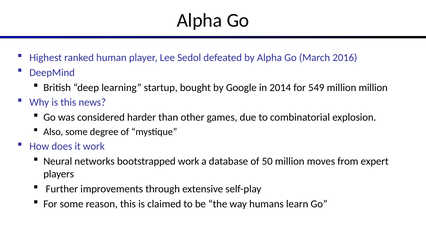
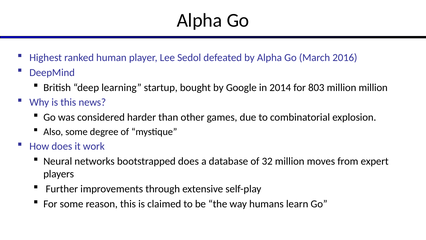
549: 549 -> 803
bootstrapped work: work -> does
50: 50 -> 32
